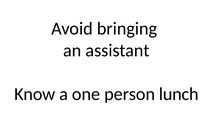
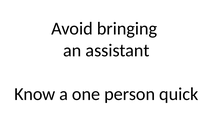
lunch: lunch -> quick
